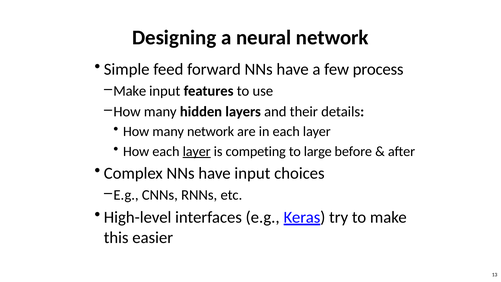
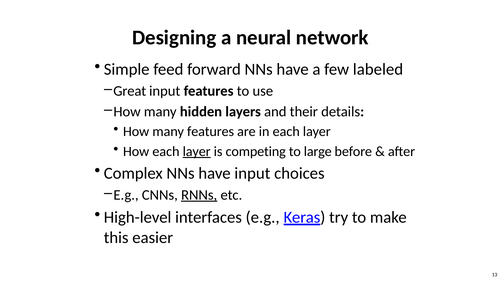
process: process -> labeled
Make at (130, 91): Make -> Great
many network: network -> features
RNNs underline: none -> present
